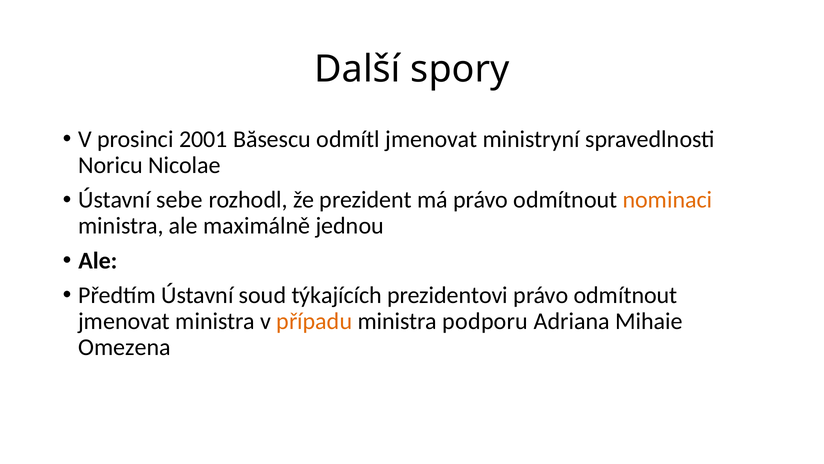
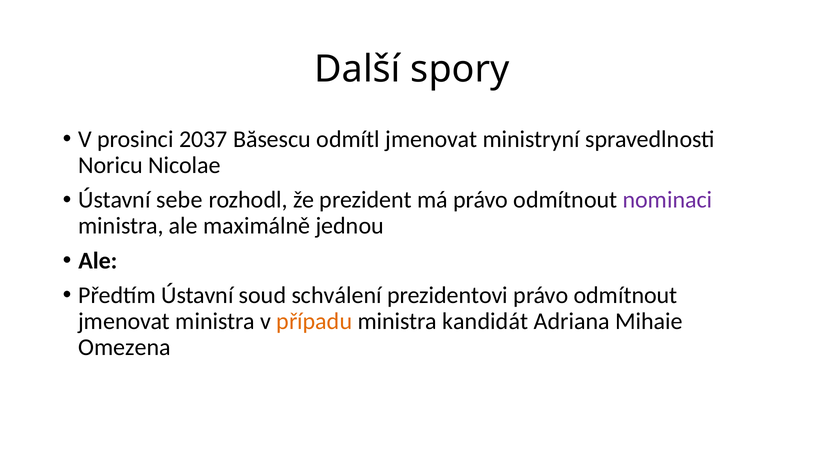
2001: 2001 -> 2037
nominaci colour: orange -> purple
týkajících: týkajících -> schválení
podporu: podporu -> kandidát
